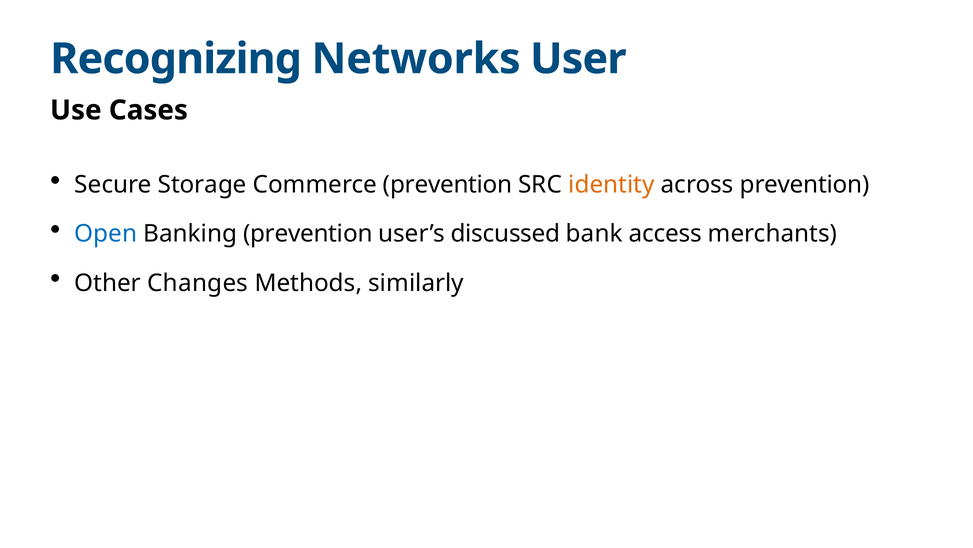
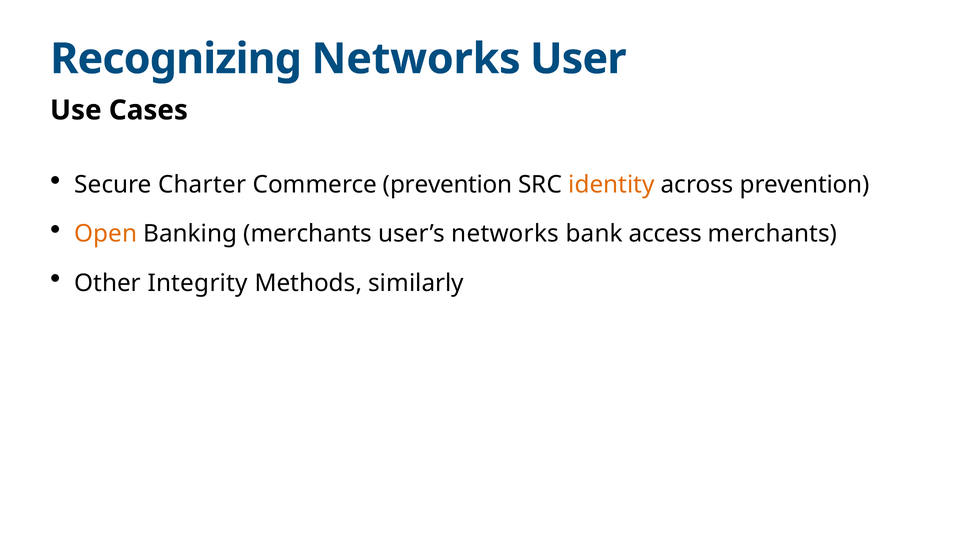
Storage: Storage -> Charter
Open colour: blue -> orange
Banking prevention: prevention -> merchants
user’s discussed: discussed -> networks
Changes: Changes -> Integrity
